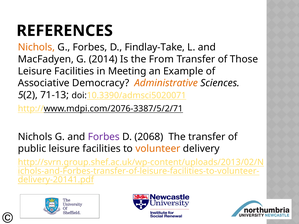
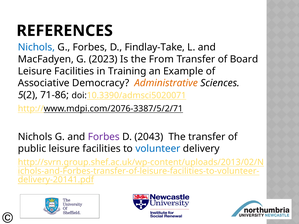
Nichols at (36, 47) colour: orange -> blue
2014: 2014 -> 2023
Those: Those -> Board
Meeting: Meeting -> Training
71-13: 71-13 -> 71-86
2068: 2068 -> 2043
volunteer colour: orange -> blue
